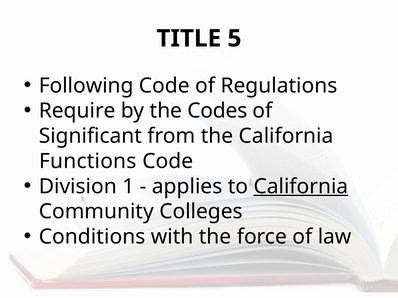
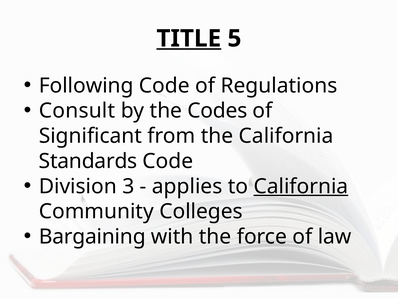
TITLE underline: none -> present
Require: Require -> Consult
Functions: Functions -> Standards
1: 1 -> 3
Conditions: Conditions -> Bargaining
